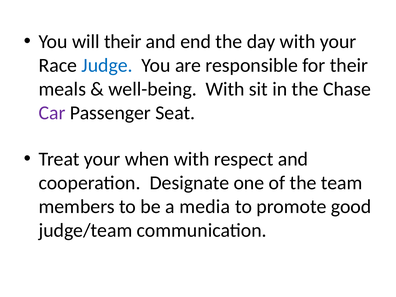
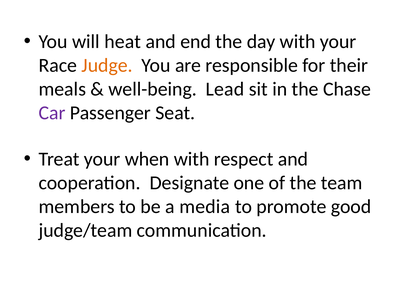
will their: their -> heat
Judge colour: blue -> orange
well-being With: With -> Lead
